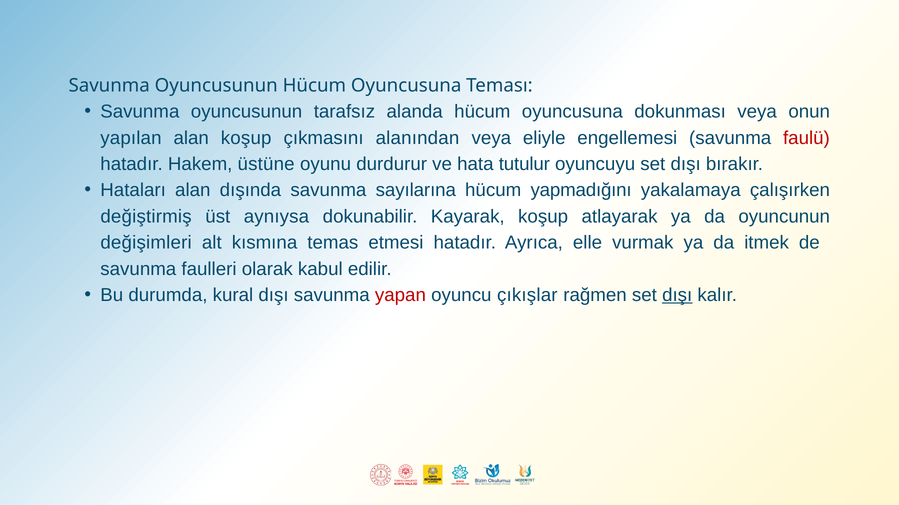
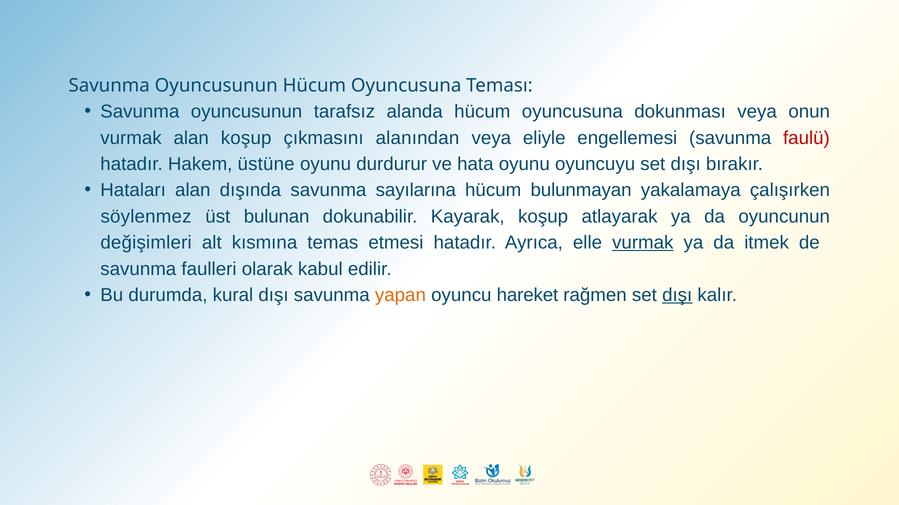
yapılan at (131, 138): yapılan -> vurmak
hata tutulur: tutulur -> oyunu
yapmadığını: yapmadığını -> bulunmayan
değiştirmiş: değiştirmiş -> söylenmez
aynıysa: aynıysa -> bulunan
vurmak at (643, 243) underline: none -> present
yapan colour: red -> orange
çıkışlar: çıkışlar -> hareket
